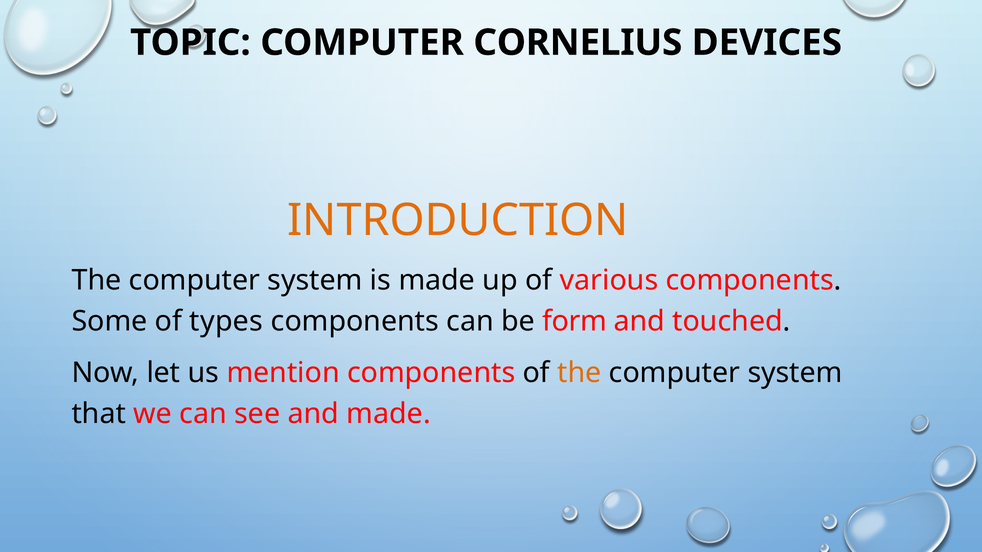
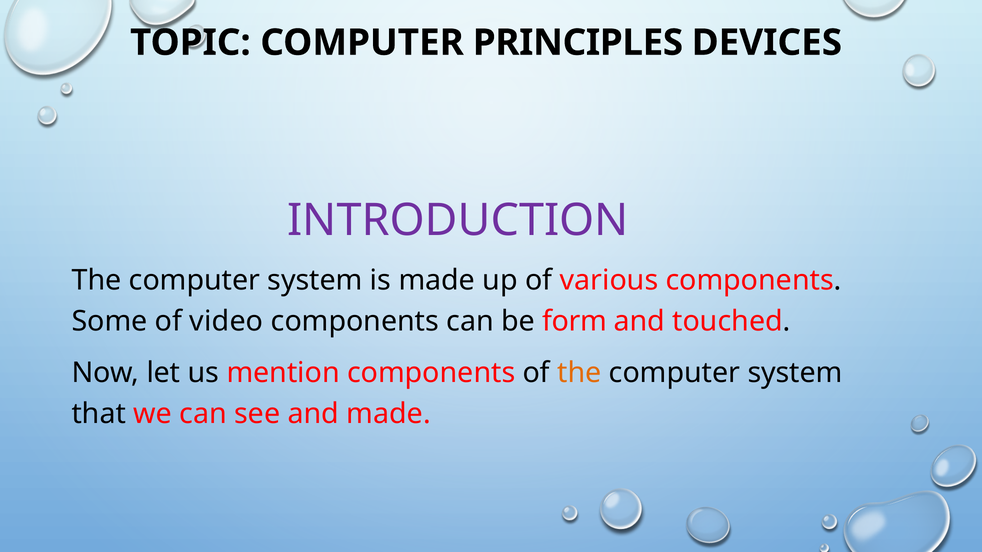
CORNELIUS: CORNELIUS -> PRINCIPLES
INTRODUCTION colour: orange -> purple
types: types -> video
